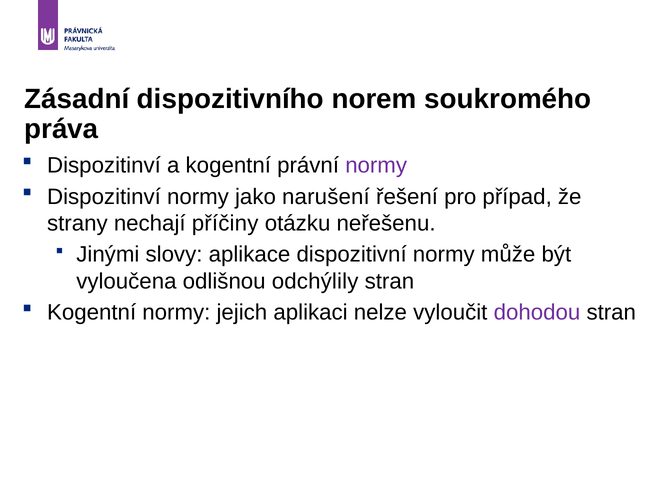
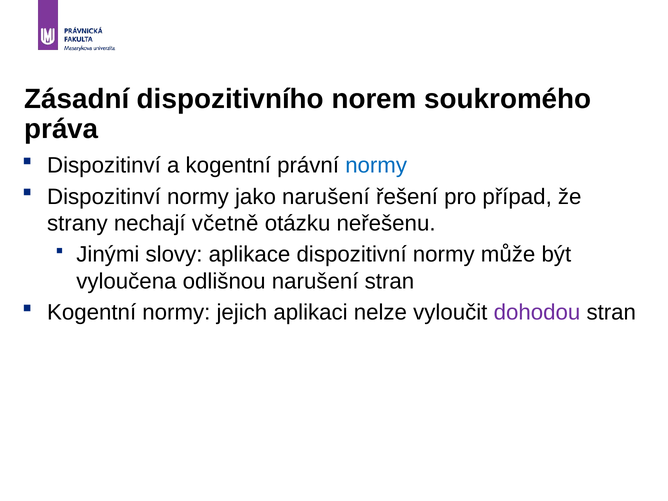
normy at (376, 165) colour: purple -> blue
příčiny: příčiny -> včetně
odlišnou odchýlily: odchýlily -> narušení
